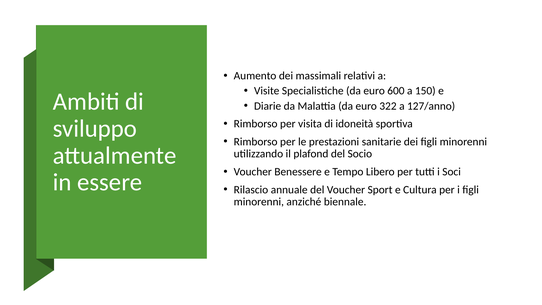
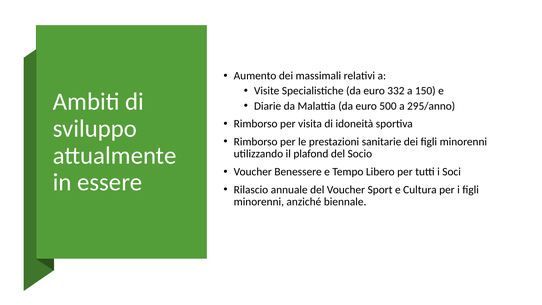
600: 600 -> 332
322: 322 -> 500
127/anno: 127/anno -> 295/anno
